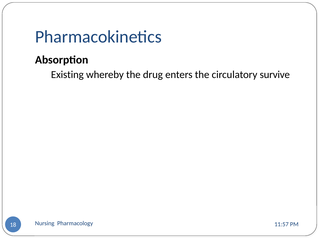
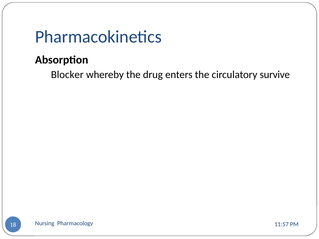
Existing: Existing -> Blocker
